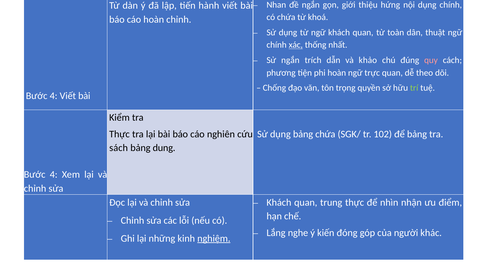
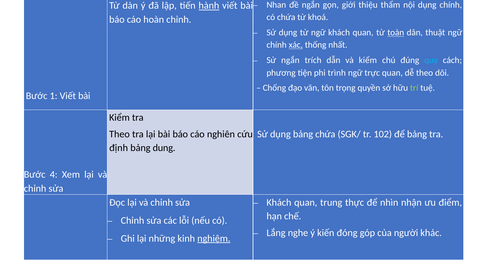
hứng: hứng -> thẩm
hành underline: none -> present
toàn underline: none -> present
và khảo: khảo -> kiểm
quy colour: pink -> light blue
phi hoàn: hoàn -> trình
4 at (54, 96): 4 -> 1
Thực at (119, 134): Thực -> Theo
sách: sách -> định
